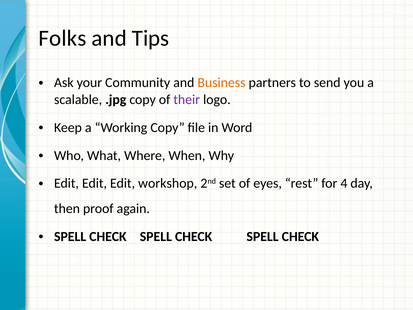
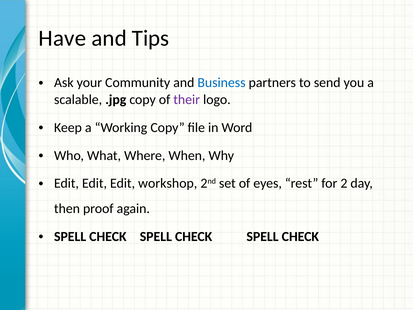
Folks: Folks -> Have
Business colour: orange -> blue
4: 4 -> 2
